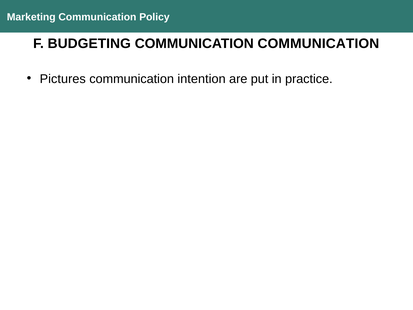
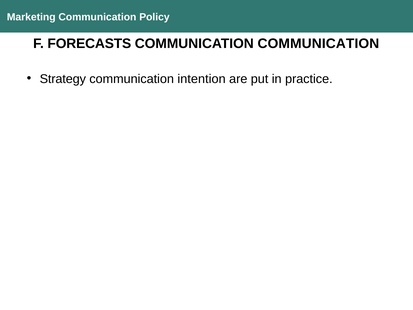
BUDGETING: BUDGETING -> FORECASTS
Pictures: Pictures -> Strategy
